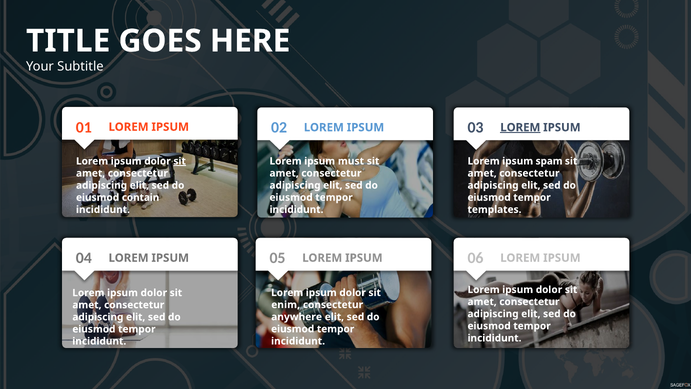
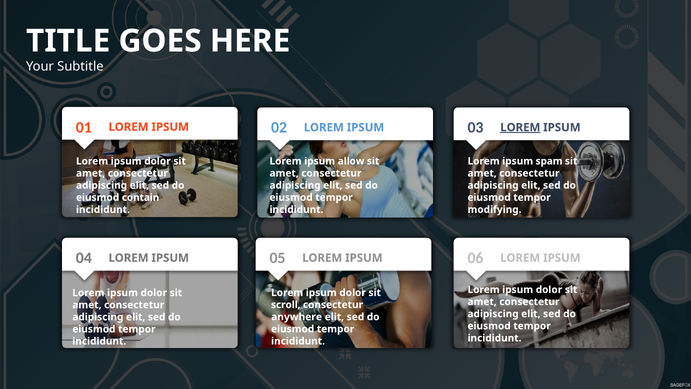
sit at (180, 161) underline: present -> none
must: must -> allow
templates: templates -> modifying
enim: enim -> scroll
